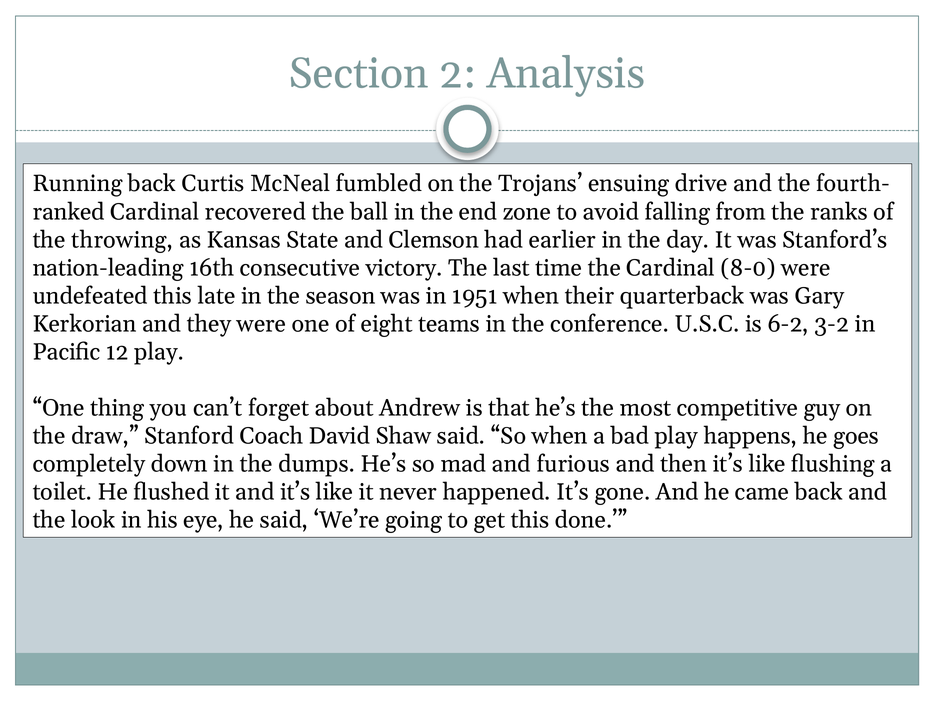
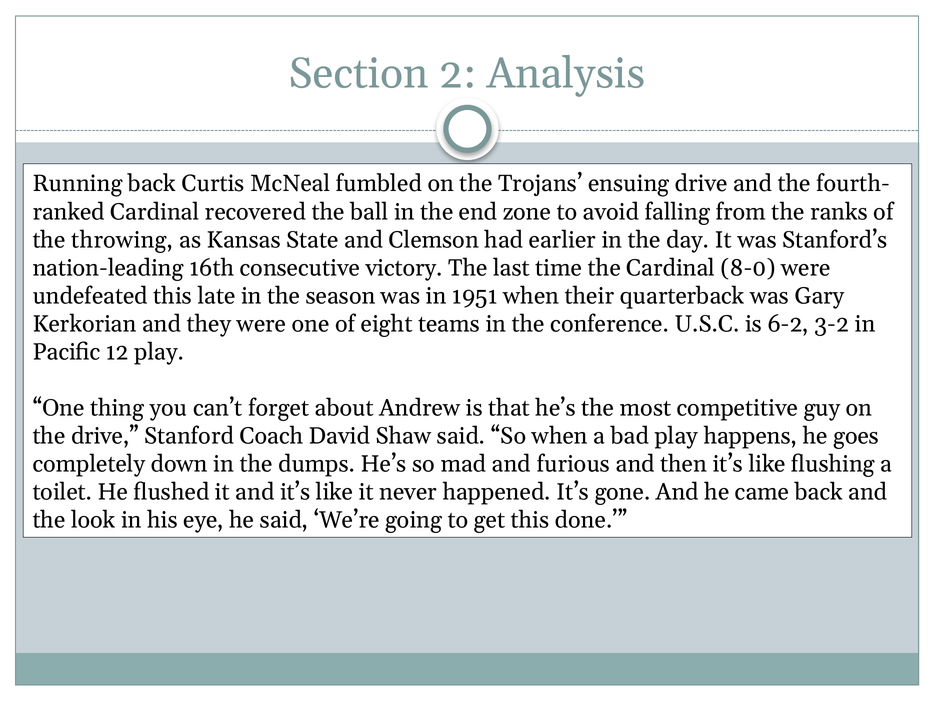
the draw: draw -> drive
